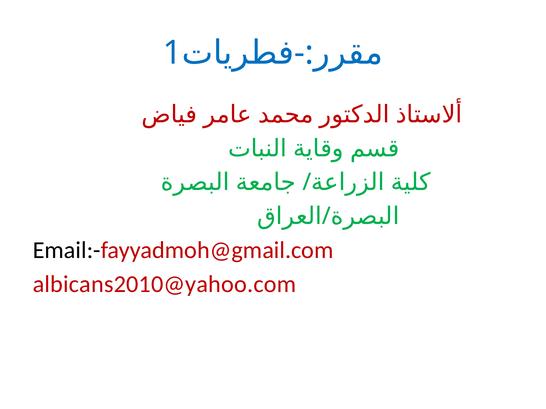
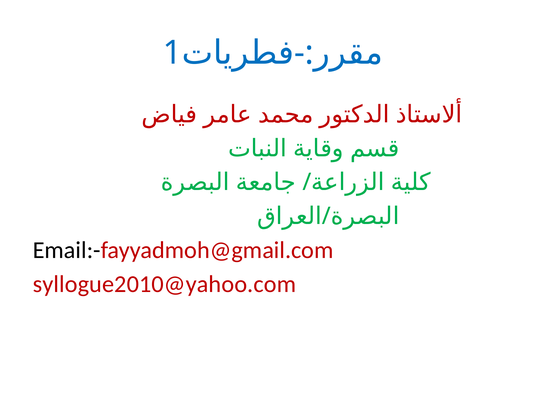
albicans2010@yahoo.com: albicans2010@yahoo.com -> syllogue2010@yahoo.com
